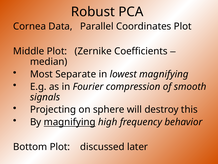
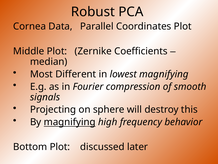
Separate: Separate -> Different
